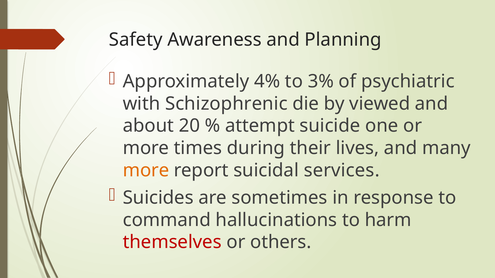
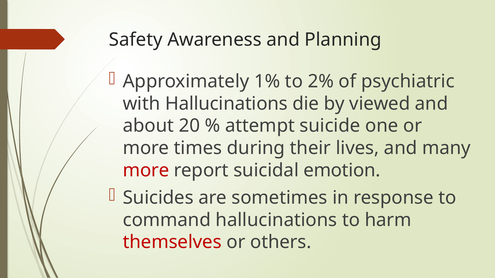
4%: 4% -> 1%
3%: 3% -> 2%
with Schizophrenic: Schizophrenic -> Hallucinations
more at (146, 171) colour: orange -> red
services: services -> emotion
